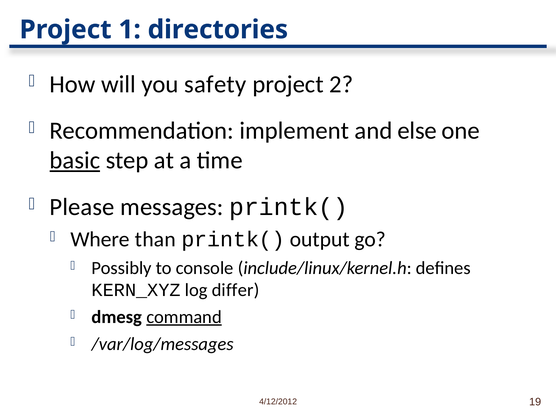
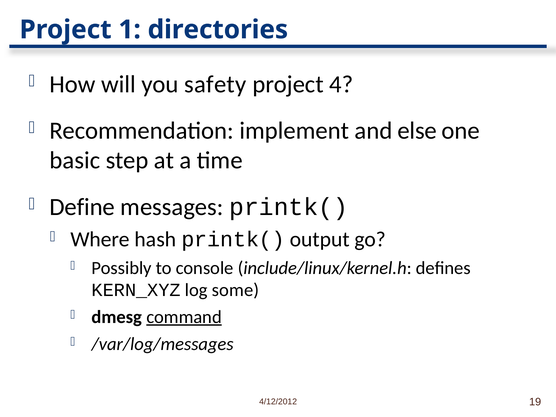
2: 2 -> 4
basic underline: present -> none
Please: Please -> Define
than: than -> hash
differ: differ -> some
